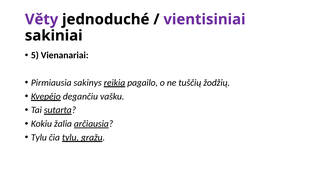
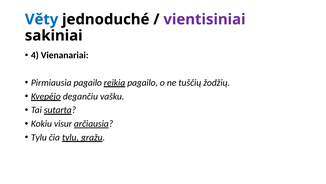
Věty colour: purple -> blue
5: 5 -> 4
Pirmiausia sakinys: sakinys -> pagailo
žalia: žalia -> visur
